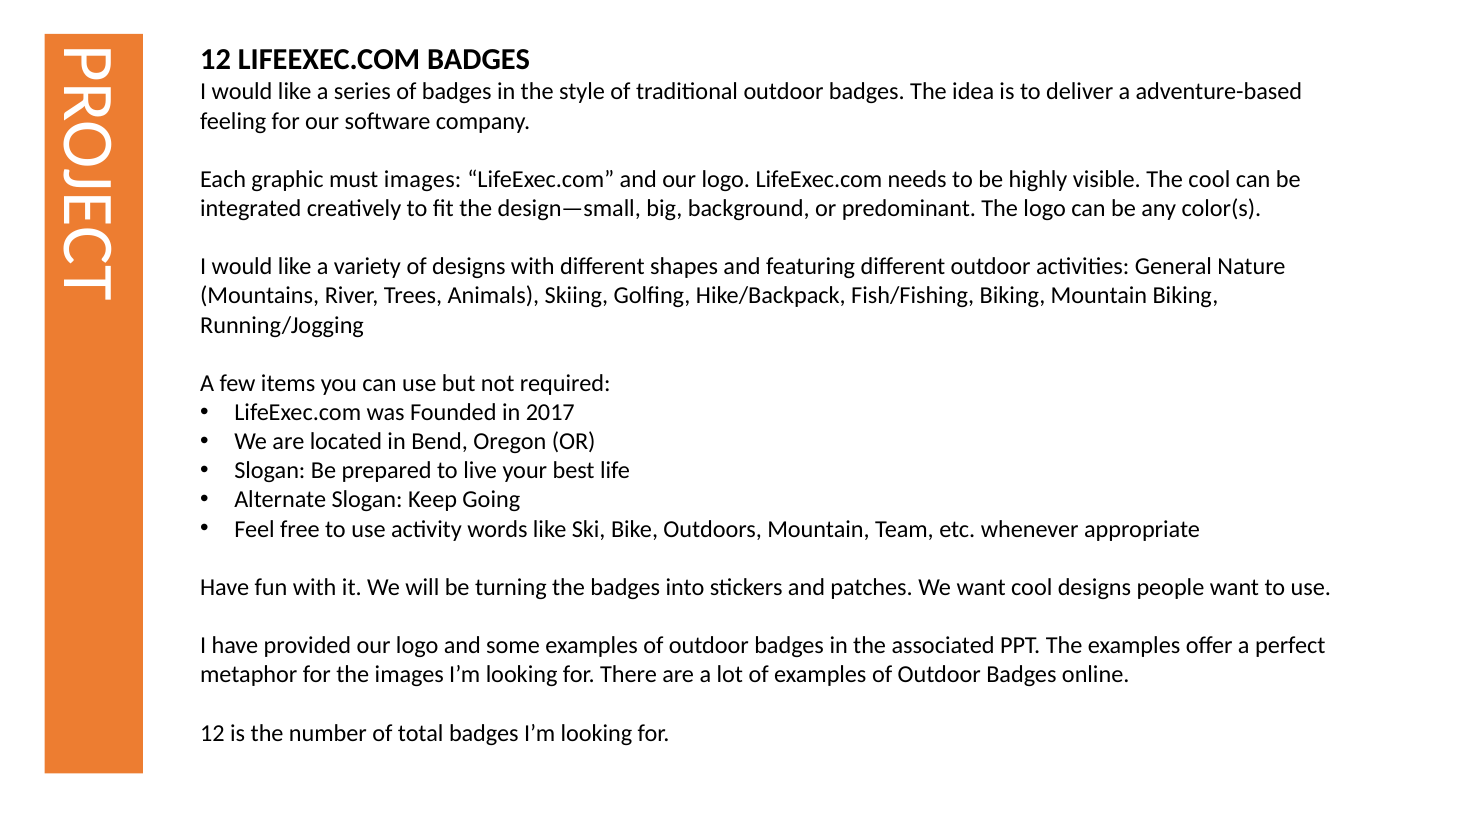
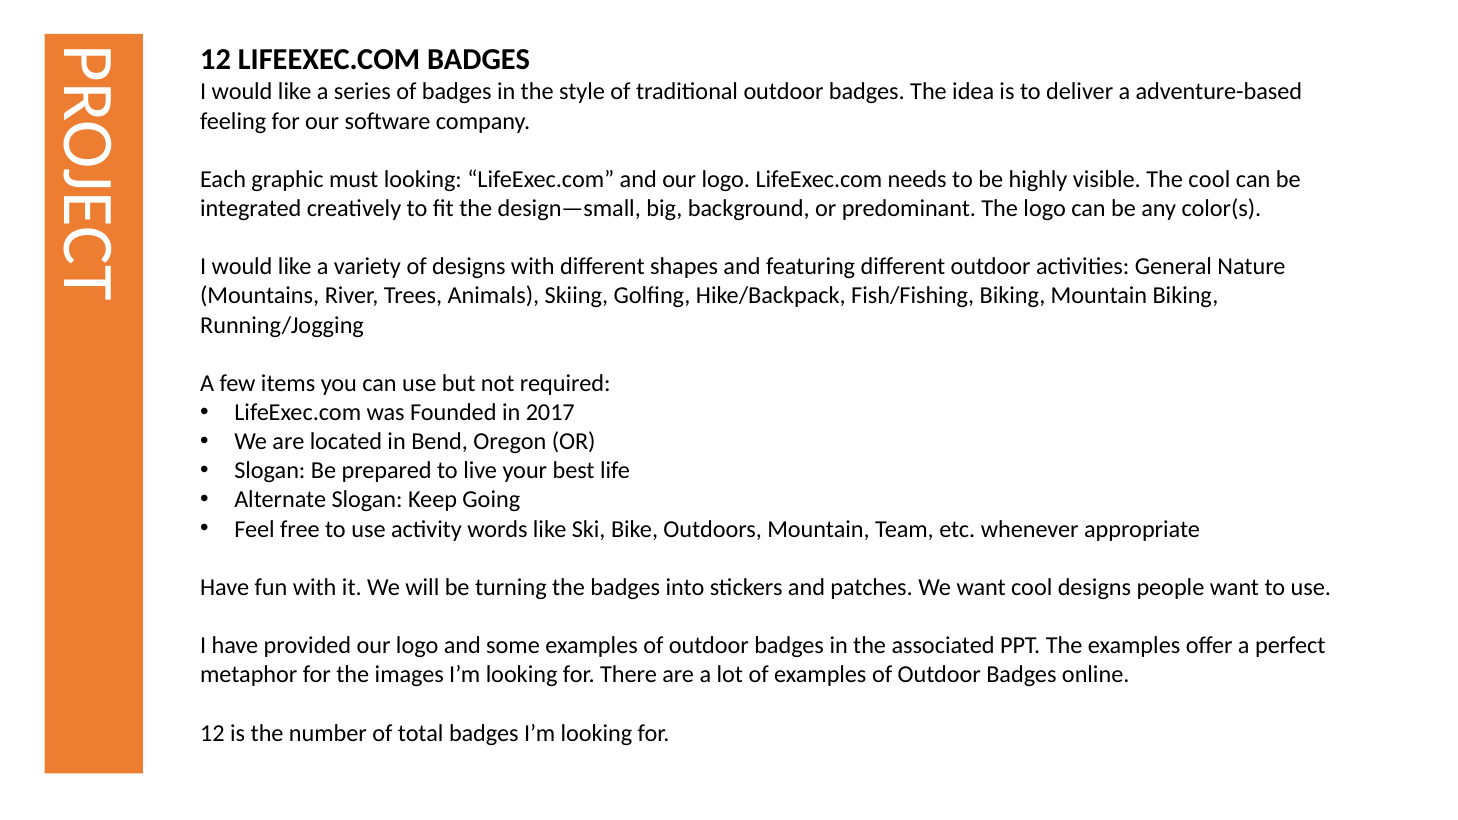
must images: images -> looking
